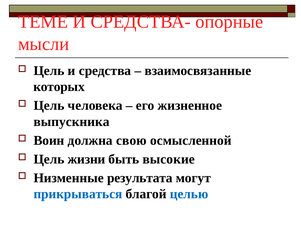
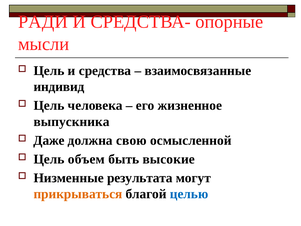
ТЕМЕ: ТЕМЕ -> РАДИ
которых: которых -> индивид
Воин: Воин -> Даже
жизни: жизни -> объем
прикрываться colour: blue -> orange
